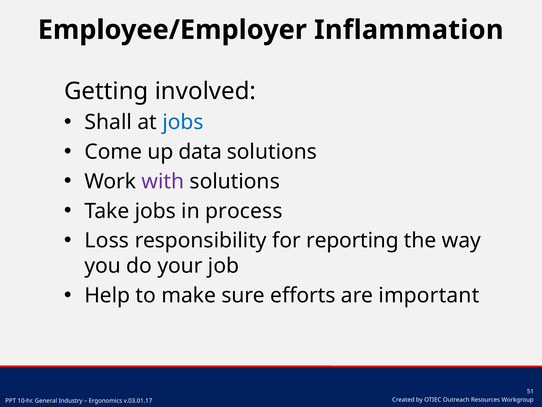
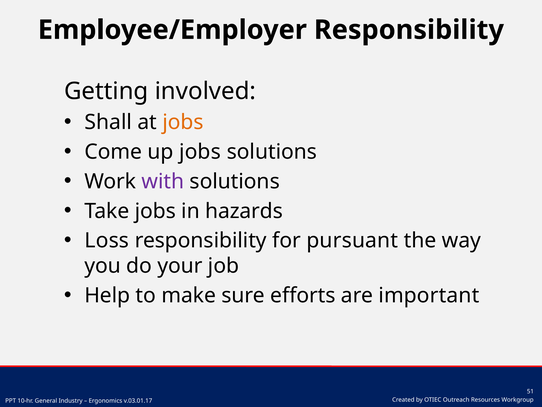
Employee/Employer Inflammation: Inflammation -> Responsibility
jobs at (183, 122) colour: blue -> orange
up data: data -> jobs
process: process -> hazards
reporting: reporting -> pursuant
